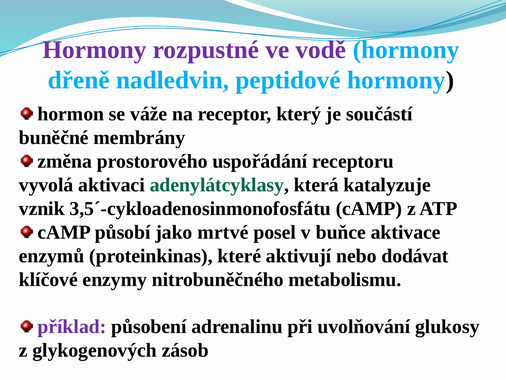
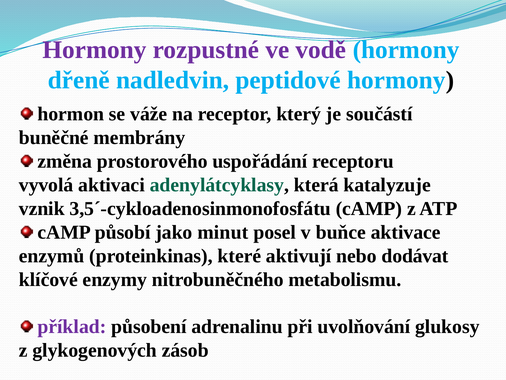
mrtvé: mrtvé -> minut
